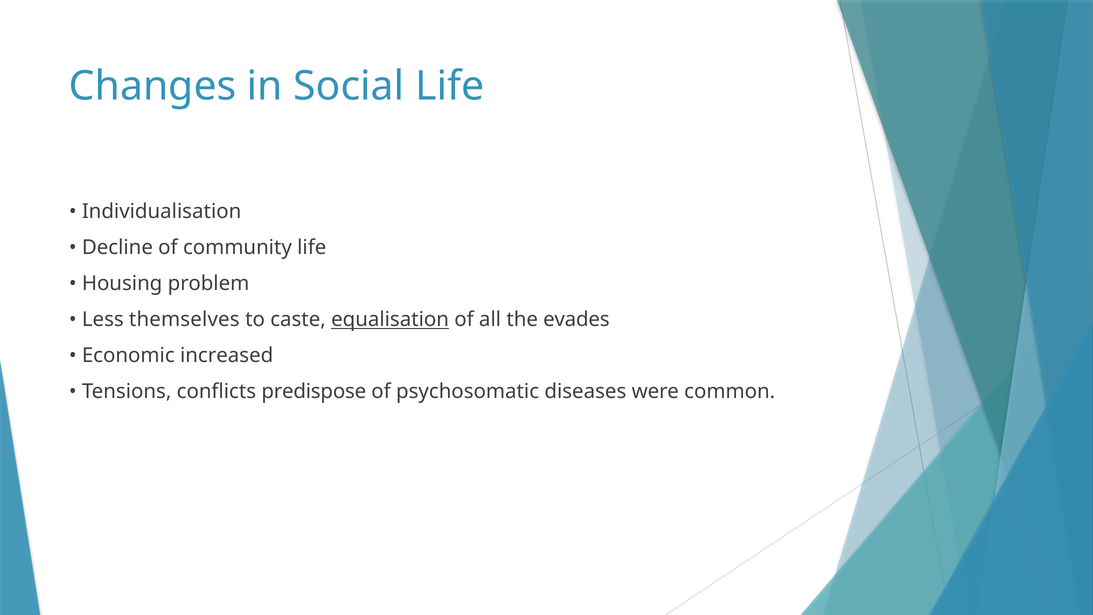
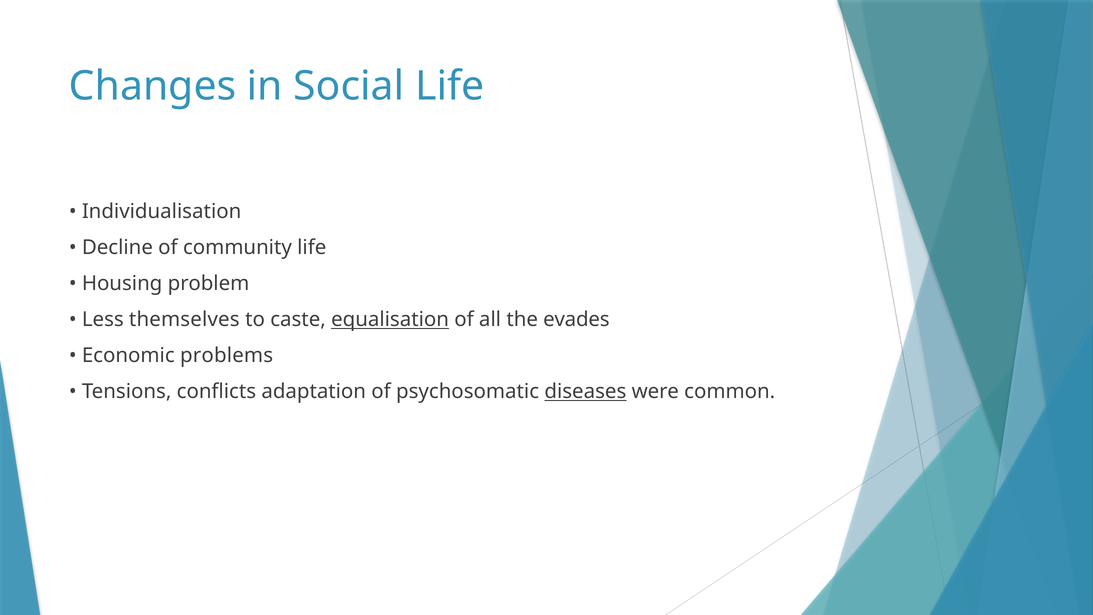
increased: increased -> problems
predispose: predispose -> adaptation
diseases underline: none -> present
